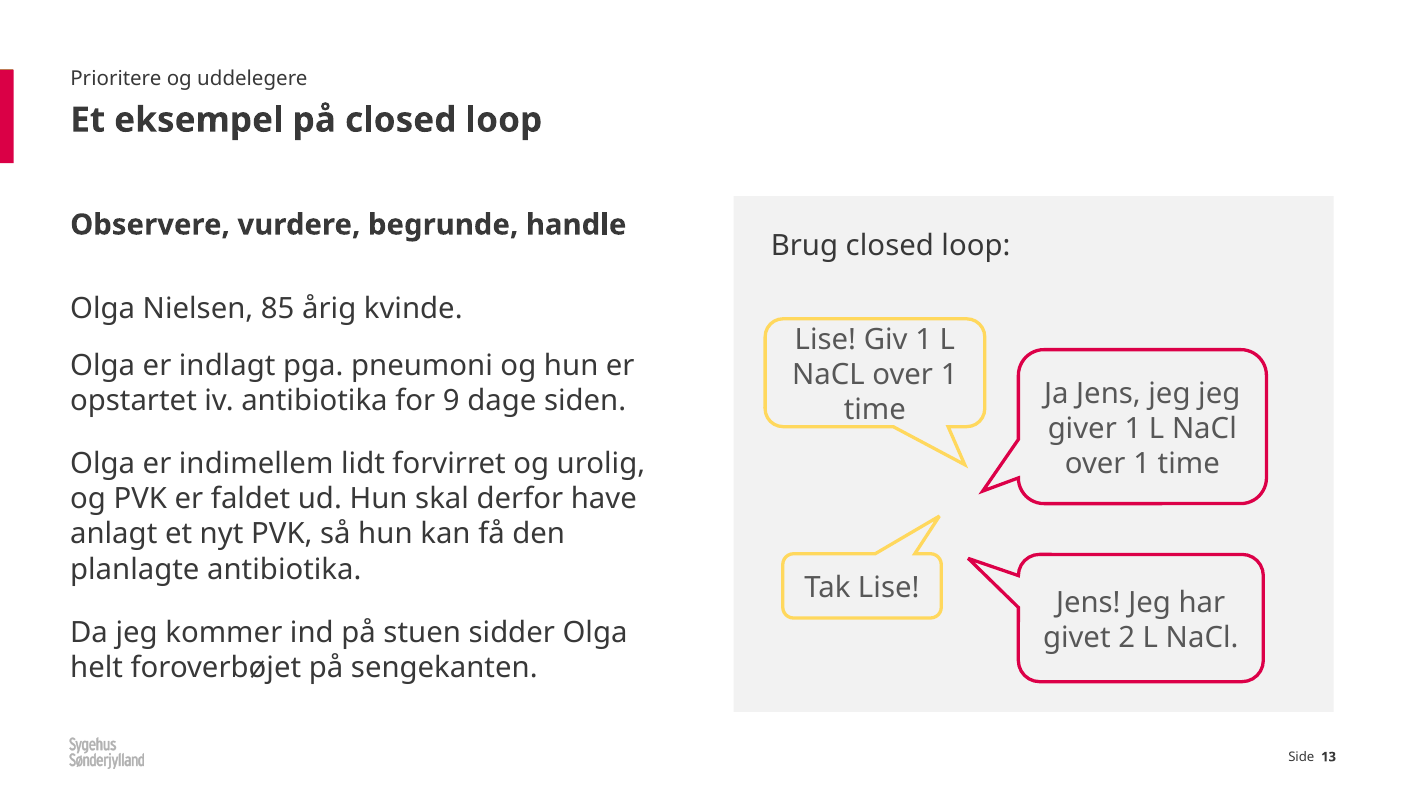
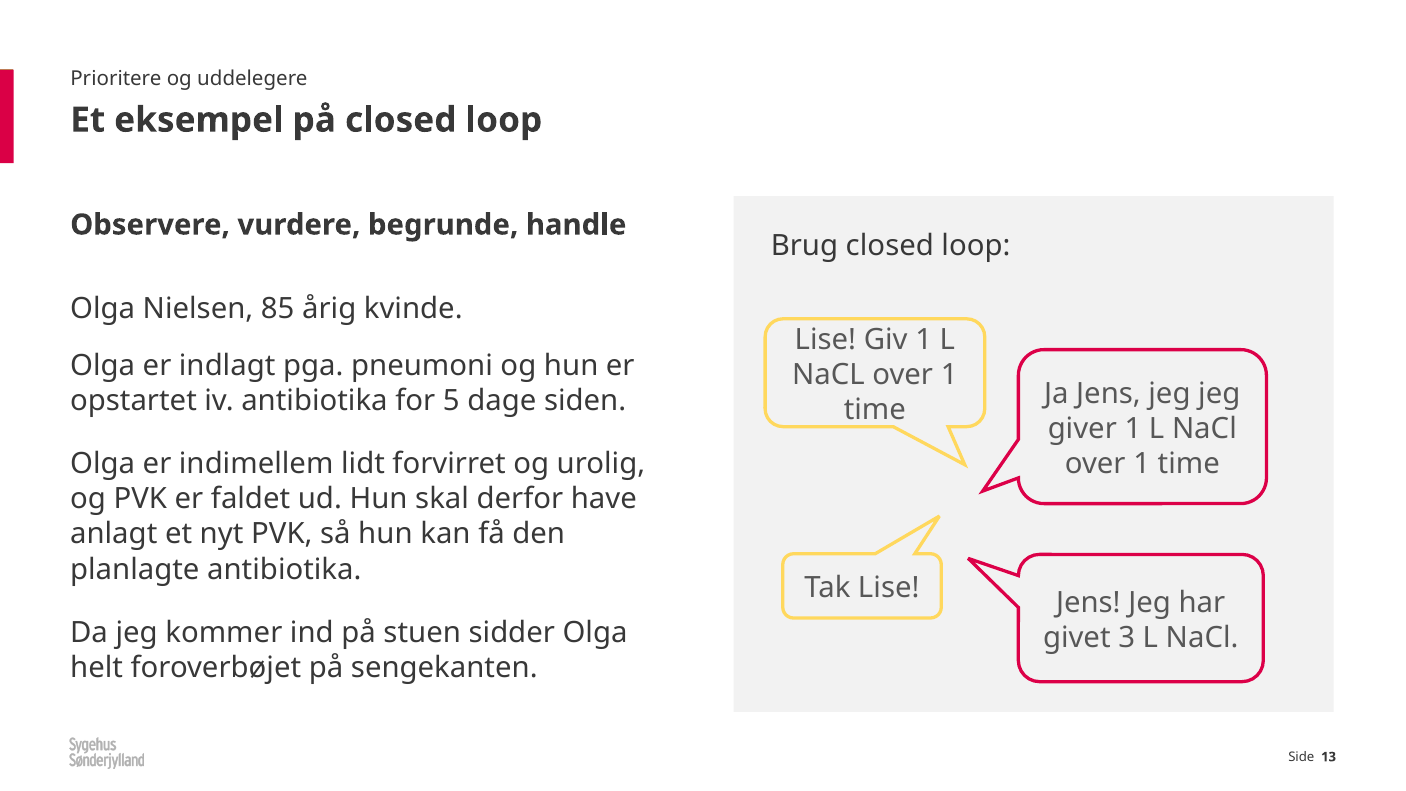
9: 9 -> 5
2: 2 -> 3
